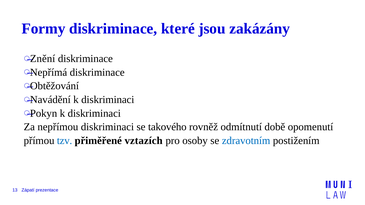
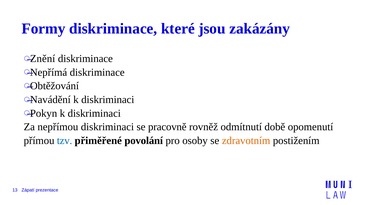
takového: takového -> pracovně
vztazích: vztazích -> povolání
zdravotním colour: blue -> orange
